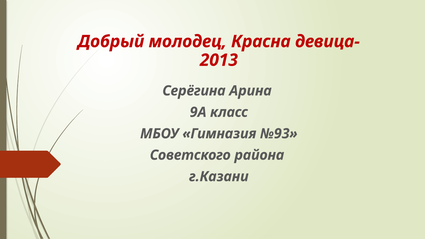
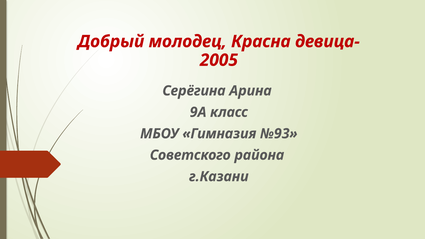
2013: 2013 -> 2005
